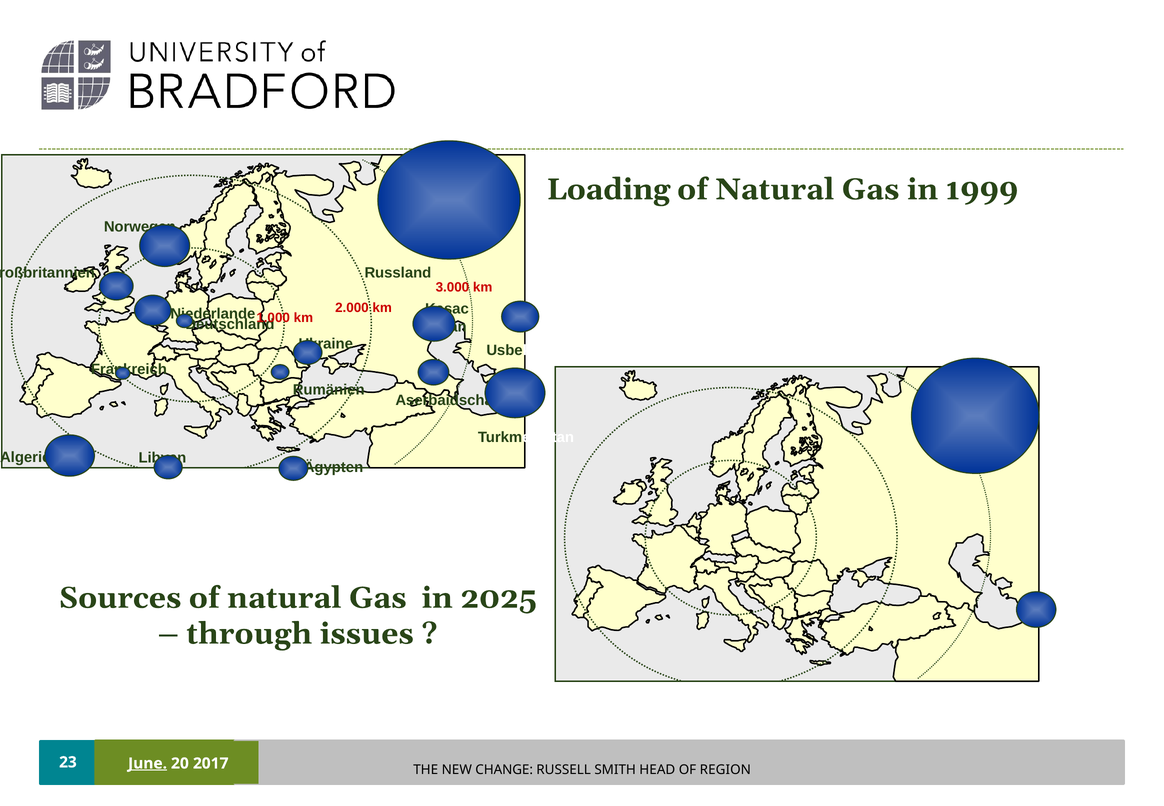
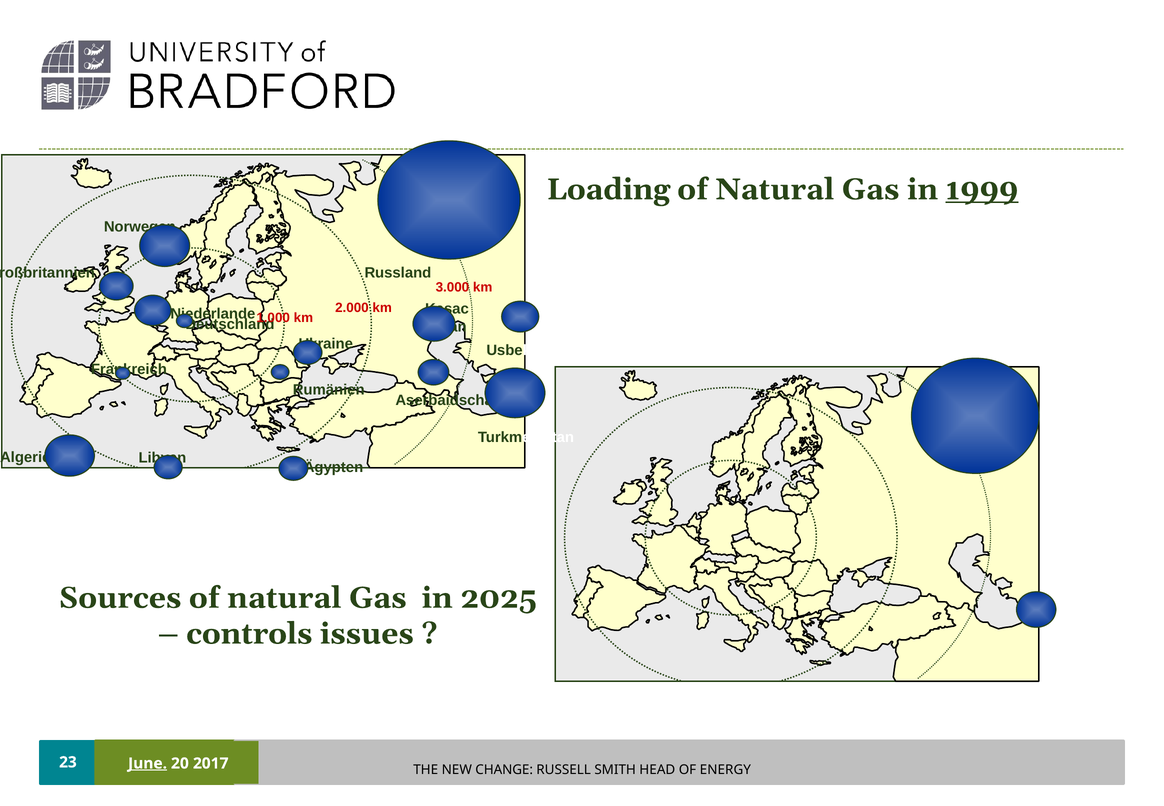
1999 underline: none -> present
through: through -> controls
REGION: REGION -> ENERGY
